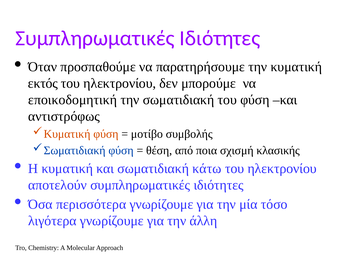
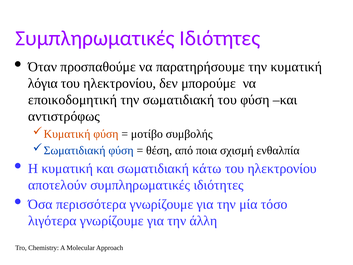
εκτός: εκτός -> λόγια
κλασικής: κλασικής -> ενθαλπία
